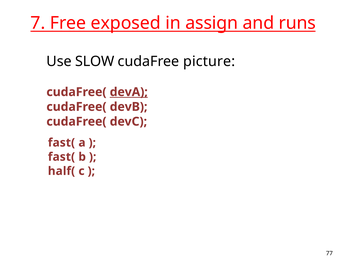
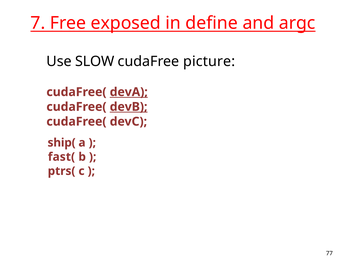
assign: assign -> define
runs: runs -> argc
devB underline: none -> present
fast( at (61, 142): fast( -> ship(
half(: half( -> ptrs(
